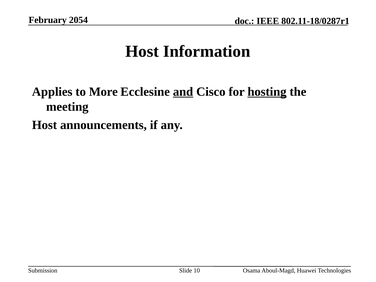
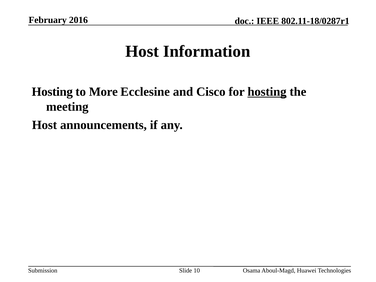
2054: 2054 -> 2016
Applies at (52, 92): Applies -> Hosting
and underline: present -> none
